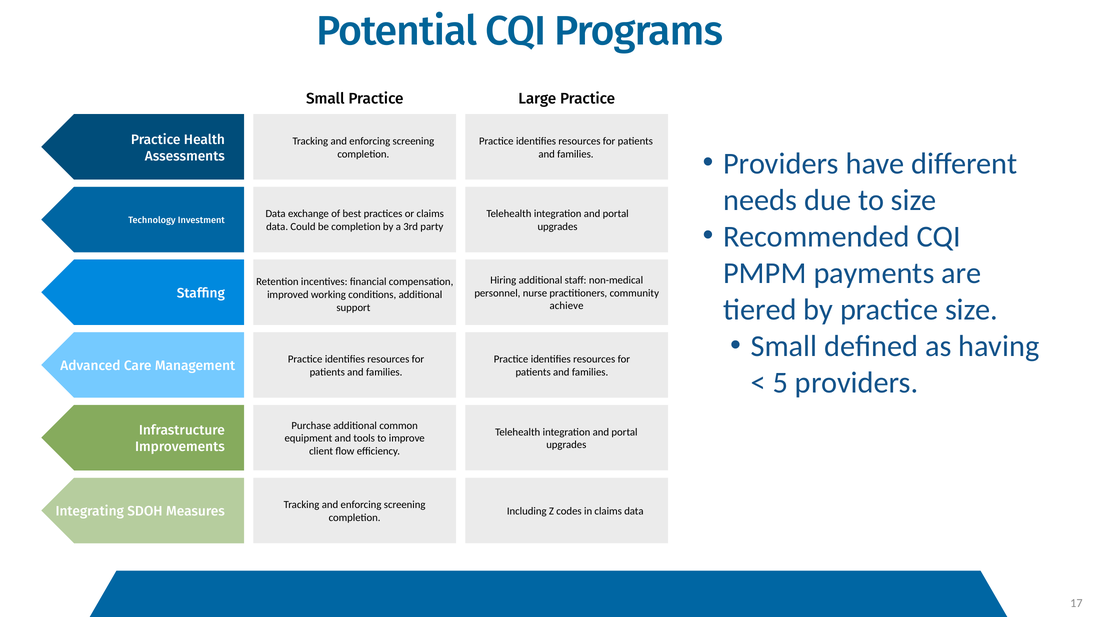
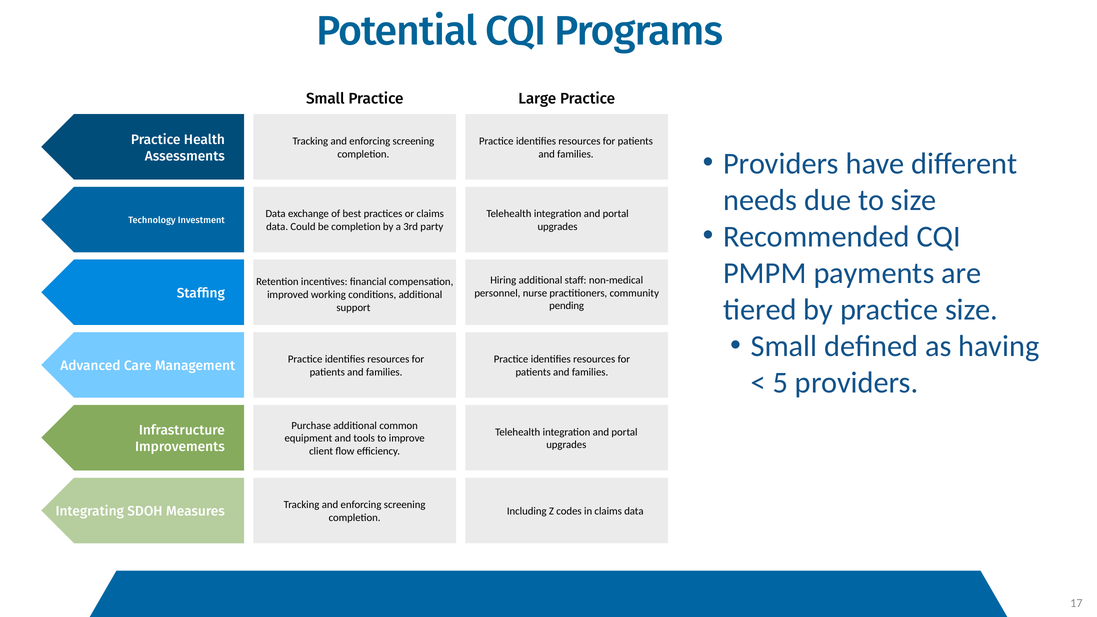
achieve: achieve -> pending
